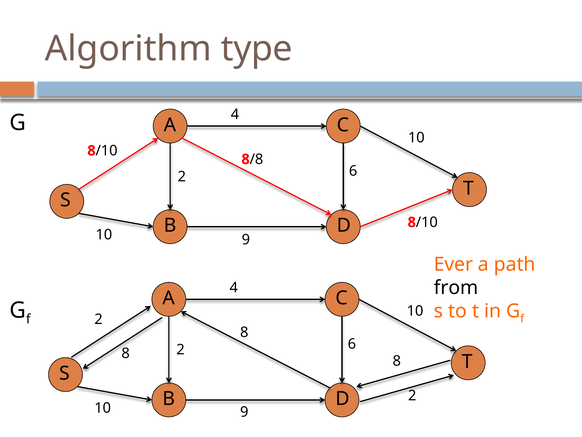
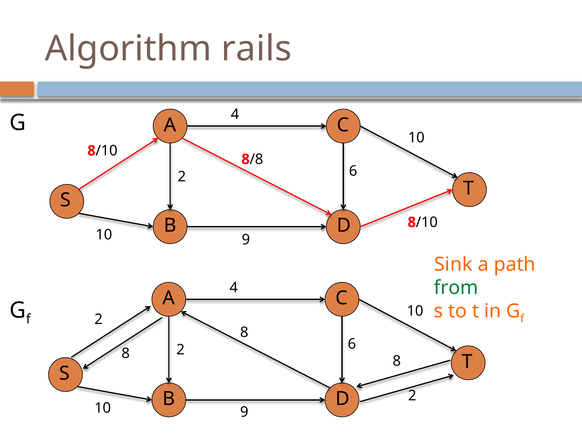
type: type -> rails
Ever: Ever -> Sink
from colour: black -> green
